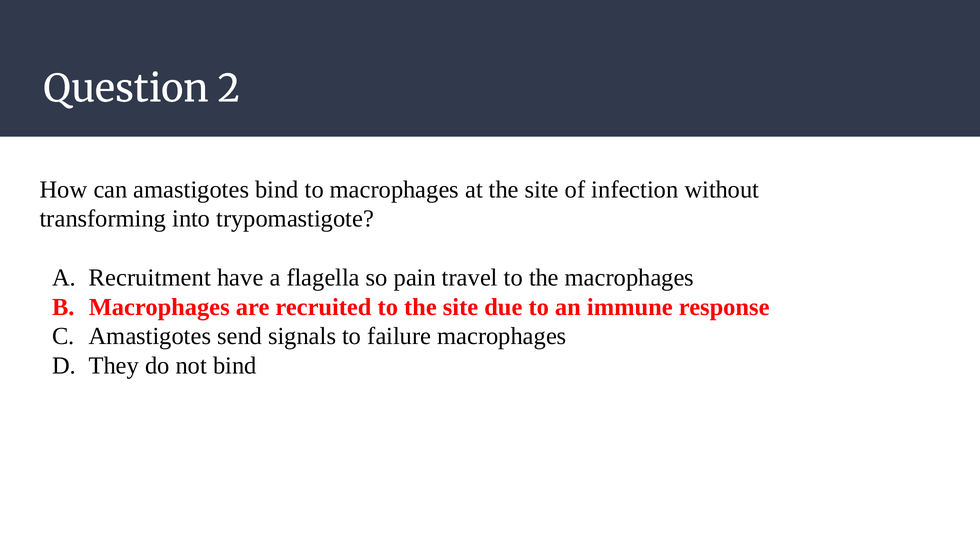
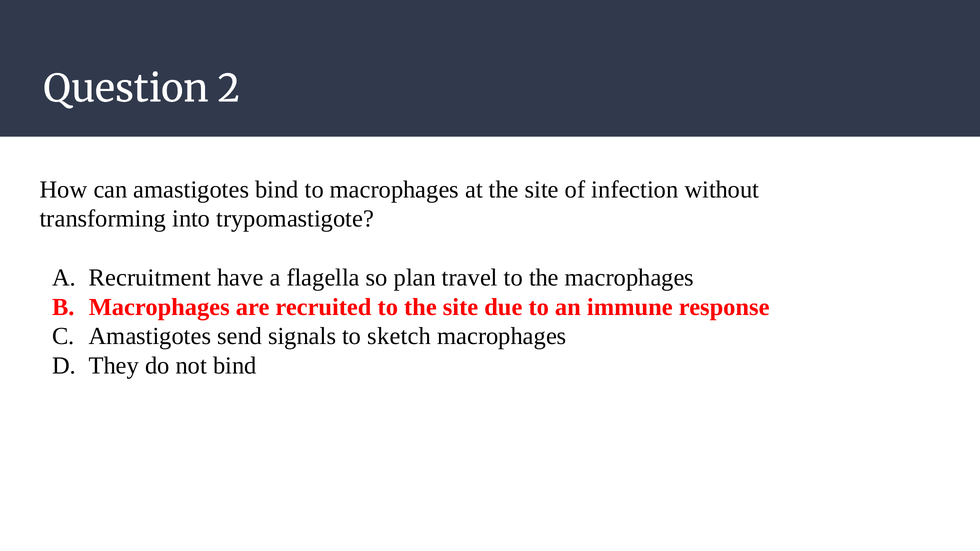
pain: pain -> plan
failure: failure -> sketch
